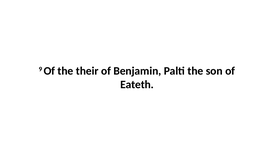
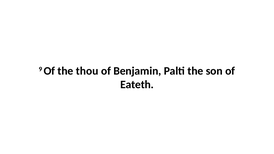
their: their -> thou
